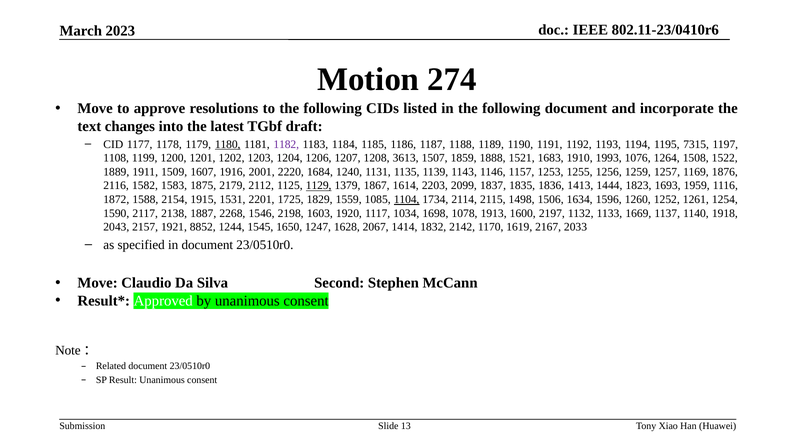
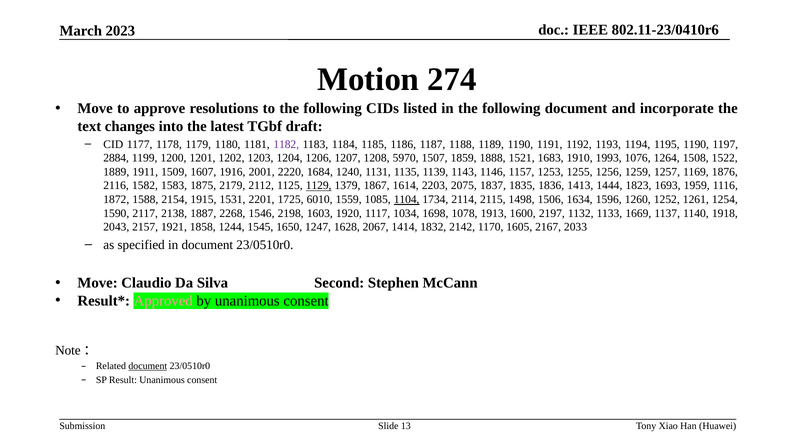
1180 underline: present -> none
1195 7315: 7315 -> 1190
1108: 1108 -> 2884
3613: 3613 -> 5970
2099: 2099 -> 2075
1829: 1829 -> 6010
8852: 8852 -> 1858
1619: 1619 -> 1605
Approved colour: white -> pink
document at (148, 366) underline: none -> present
